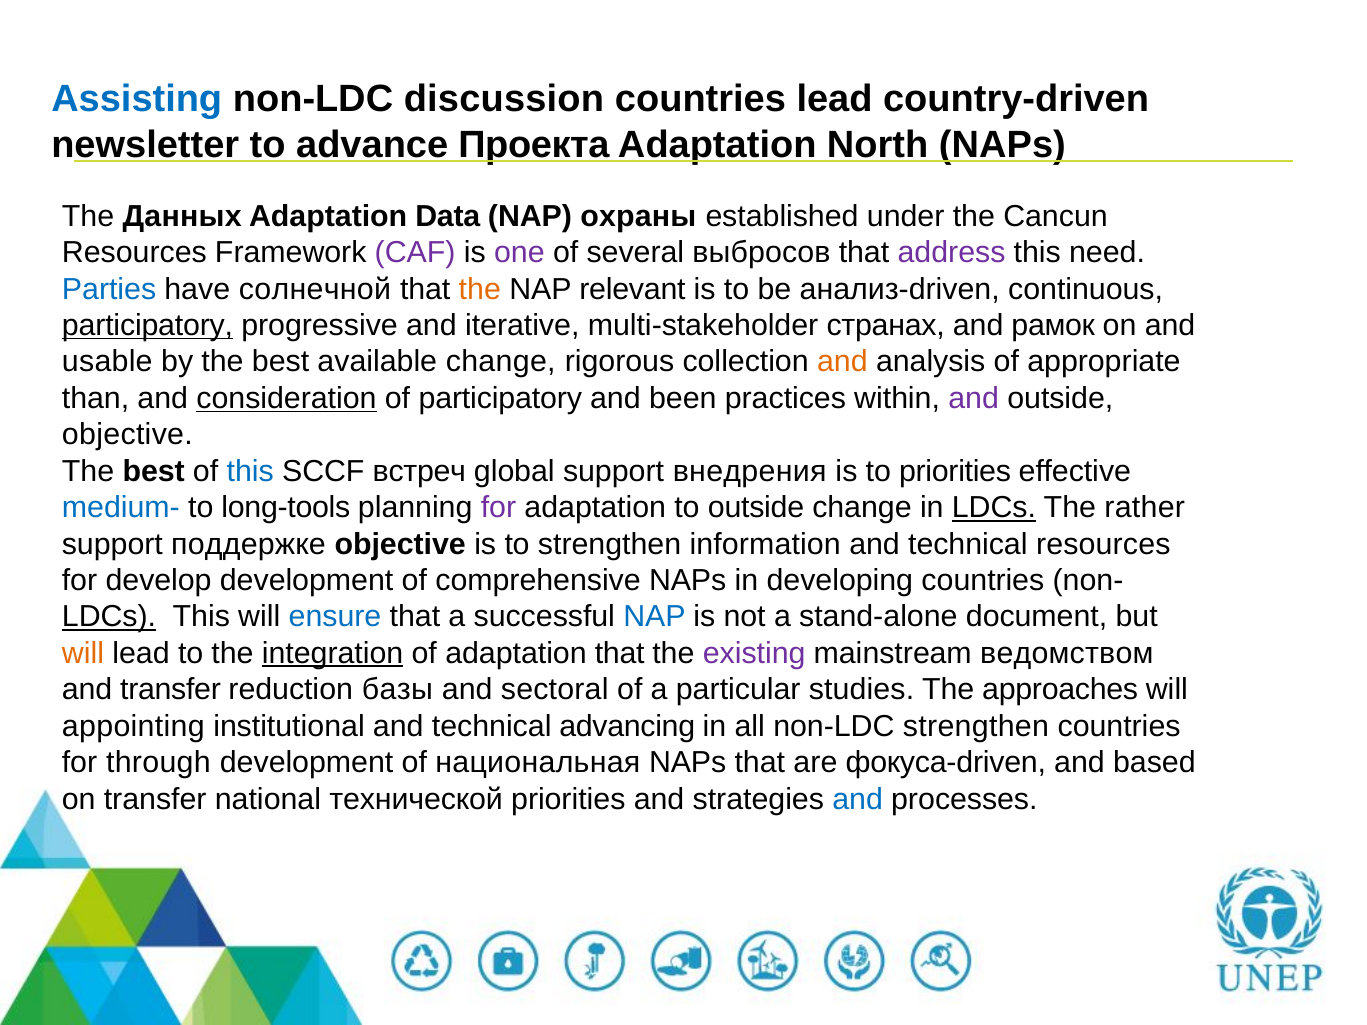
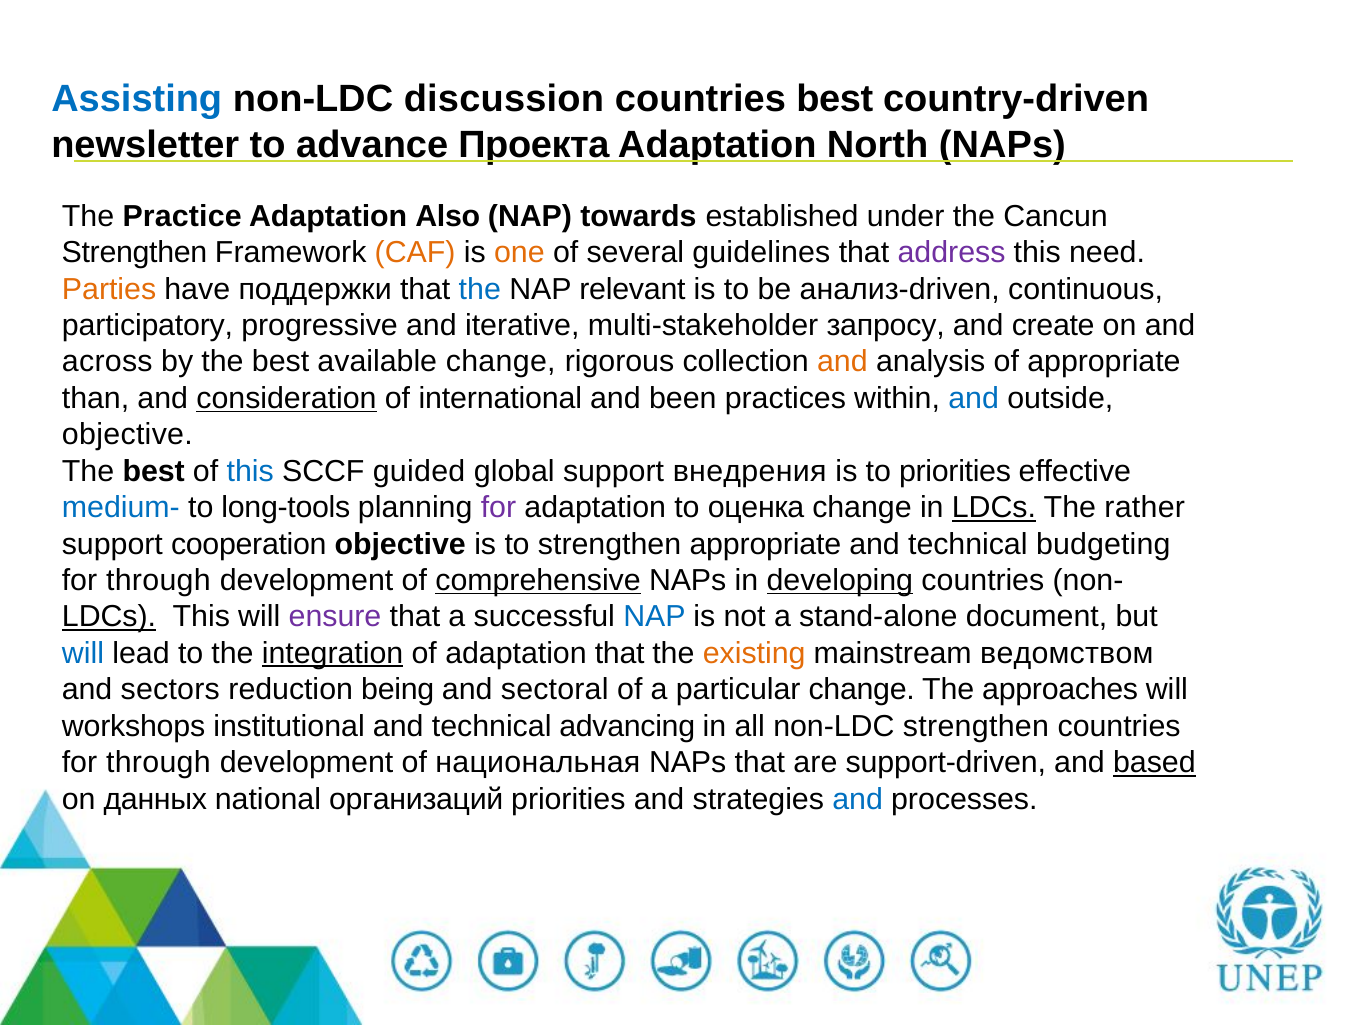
countries lead: lead -> best
Данных: Данных -> Practice
Data: Data -> Also
охраны: охраны -> towards
Resources at (134, 253): Resources -> Strengthen
CAF colour: purple -> orange
one colour: purple -> orange
выбросов: выбросов -> guidelines
Parties colour: blue -> orange
солнечной: солнечной -> поддержки
the at (480, 289) colour: orange -> blue
participatory at (148, 326) underline: present -> none
странах: странах -> запросу
рамок: рамок -> create
usable: usable -> across
of participatory: participatory -> international
and at (974, 398) colour: purple -> blue
встреч: встреч -> guided
to outside: outside -> оценка
поддержке: поддержке -> cooperation
strengthen information: information -> appropriate
technical resources: resources -> budgeting
develop at (159, 581): develop -> through
comprehensive underline: none -> present
developing underline: none -> present
ensure colour: blue -> purple
will at (83, 654) colour: orange -> blue
existing colour: purple -> orange
and transfer: transfer -> sectors
базы: базы -> being
particular studies: studies -> change
appointing: appointing -> workshops
фокуса-driven: фокуса-driven -> support-driven
based underline: none -> present
on transfer: transfer -> данных
технической: технической -> организаций
